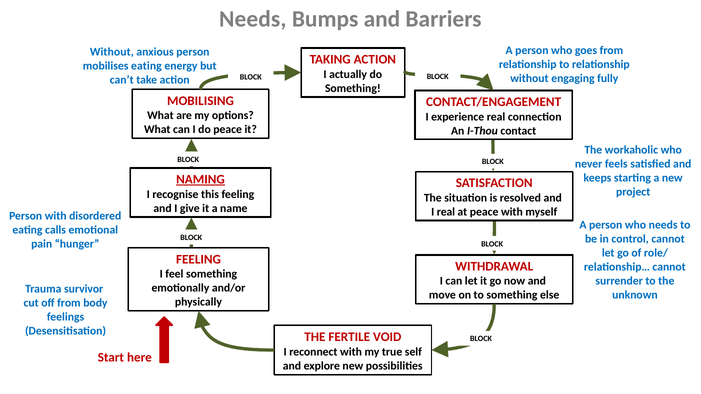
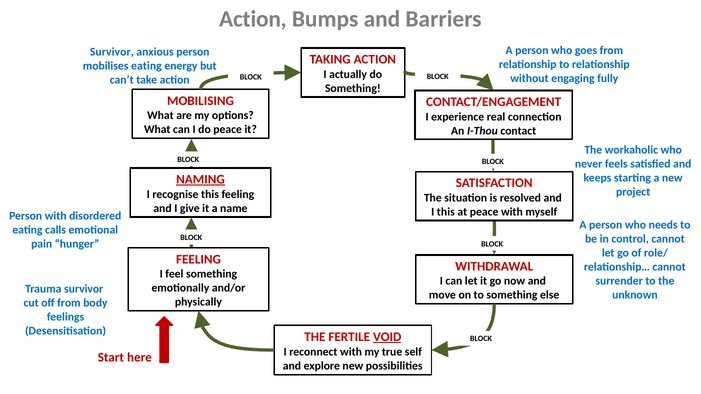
Needs at (253, 19): Needs -> Action
Without at (112, 52): Without -> Survivor
I real: real -> this
VOID underline: none -> present
